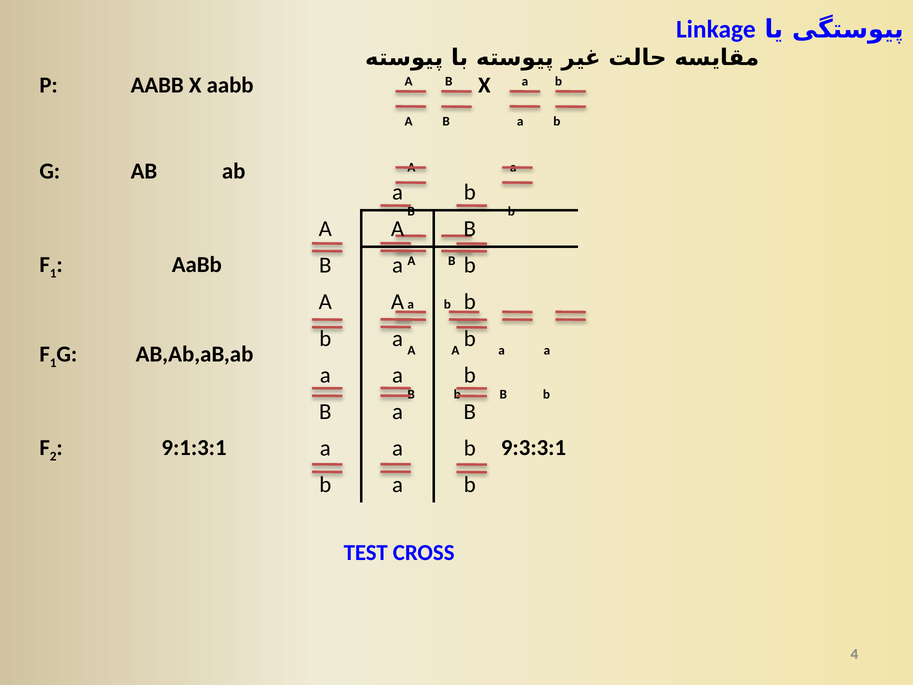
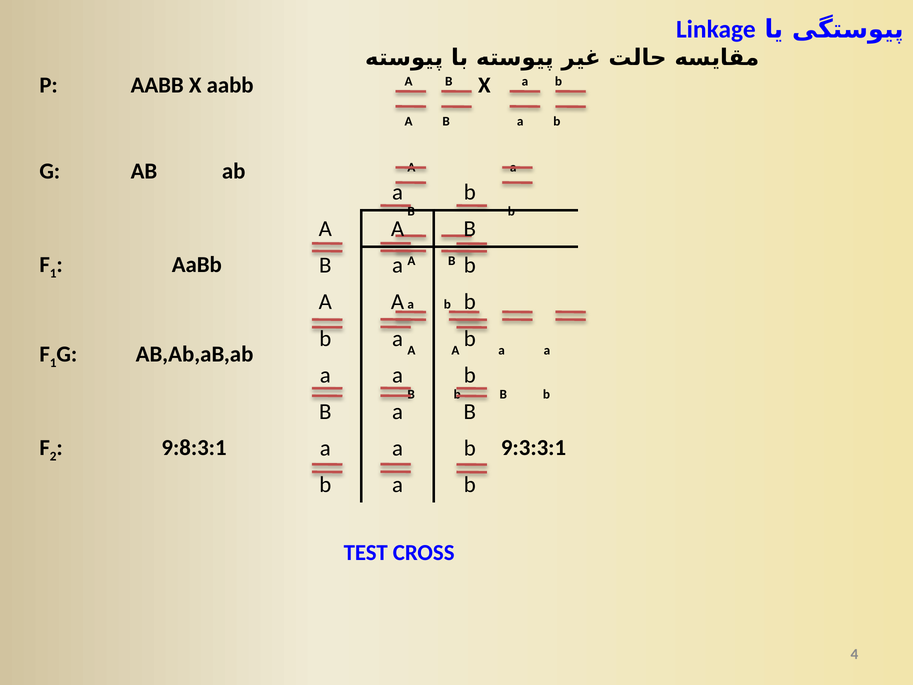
9:1:3:1: 9:1:3:1 -> 9:8:3:1
